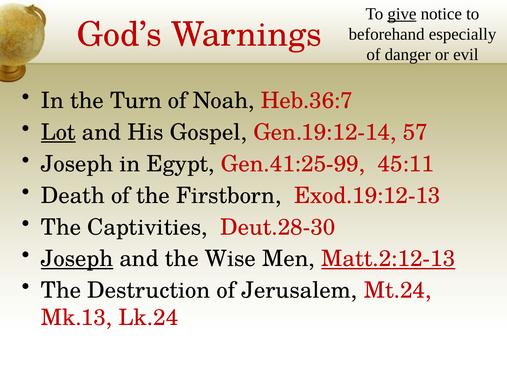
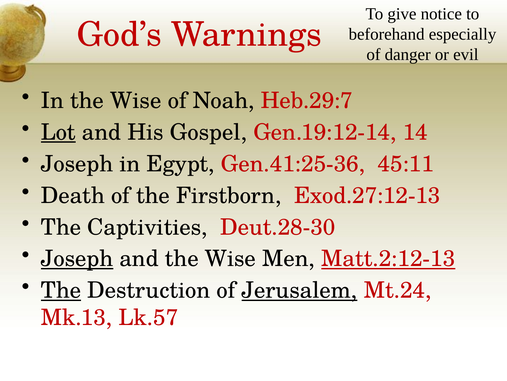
give underline: present -> none
In the Turn: Turn -> Wise
Heb.36:7: Heb.36:7 -> Heb.29:7
57: 57 -> 14
Gen.41:25-99: Gen.41:25-99 -> Gen.41:25-36
Exod.19:12-13: Exod.19:12-13 -> Exod.27:12-13
The at (61, 290) underline: none -> present
Jerusalem underline: none -> present
Lk.24: Lk.24 -> Lk.57
